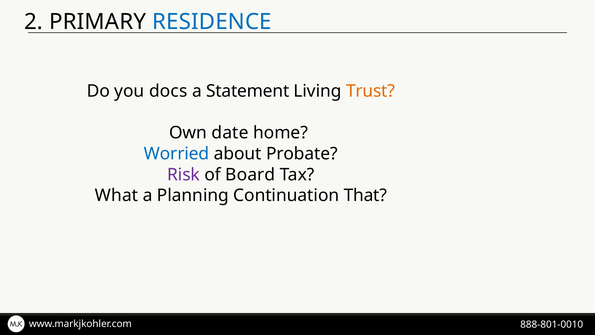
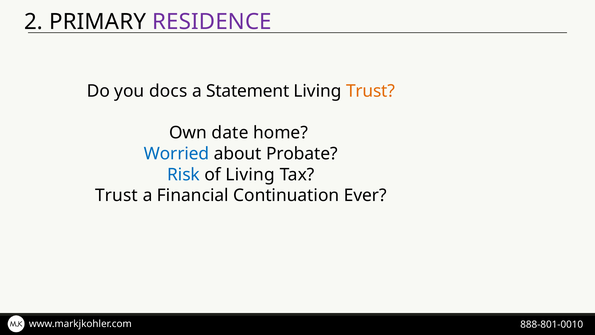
RESIDENCE colour: blue -> purple
Risk colour: purple -> blue
of Board: Board -> Living
What at (117, 195): What -> Trust
Planning: Planning -> Financial
That: That -> Ever
